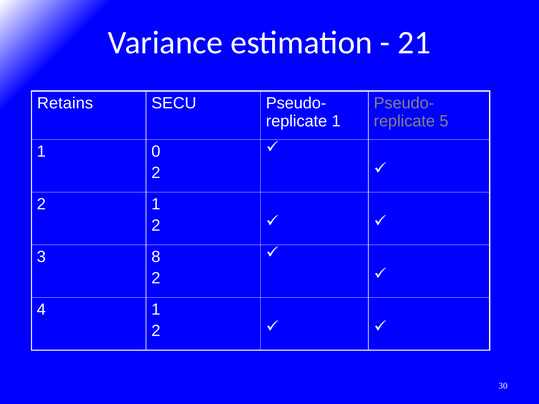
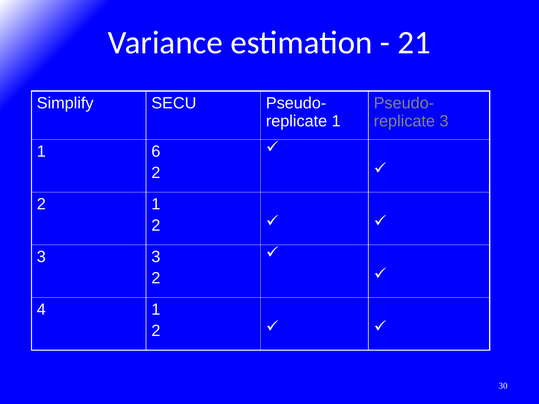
Retains: Retains -> Simplify
5 at (444, 121): 5 -> 3
0: 0 -> 6
3 8: 8 -> 3
